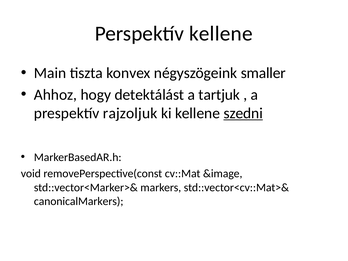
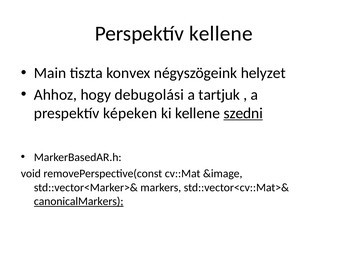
smaller: smaller -> helyzet
detektálást: detektálást -> debugolási
rajzoljuk: rajzoljuk -> képeken
canonicalMarkers underline: none -> present
